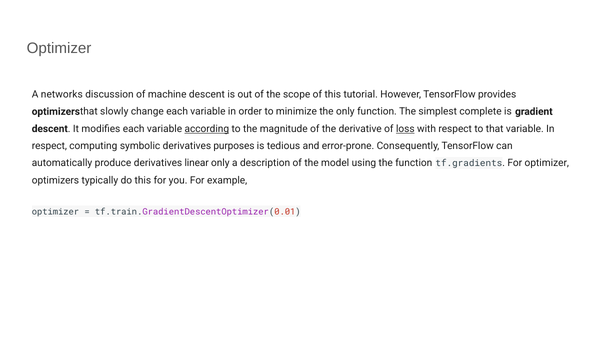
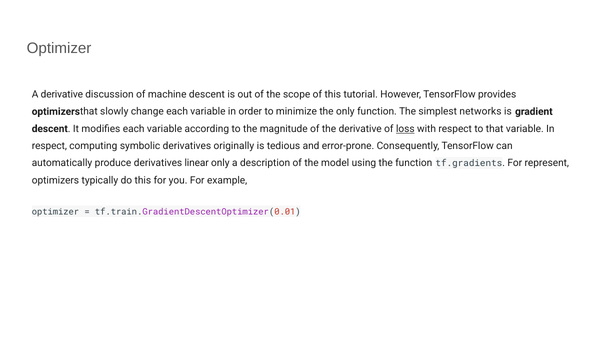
A networks: networks -> derivative
complete: complete -> networks
according underline: present -> none
purposes: purposes -> originally
For optimizer: optimizer -> represent
